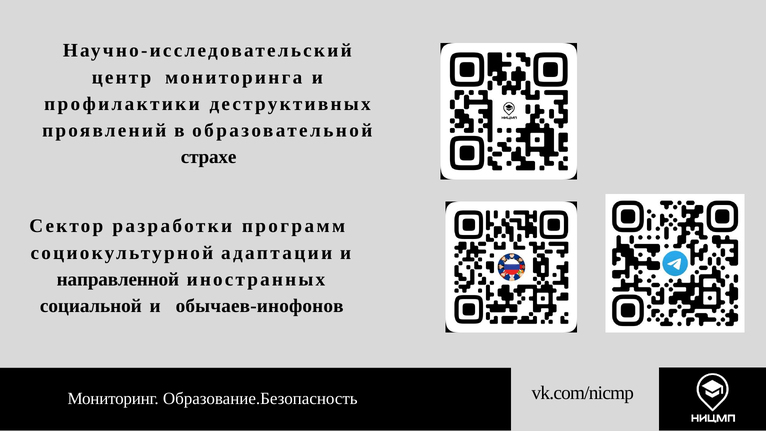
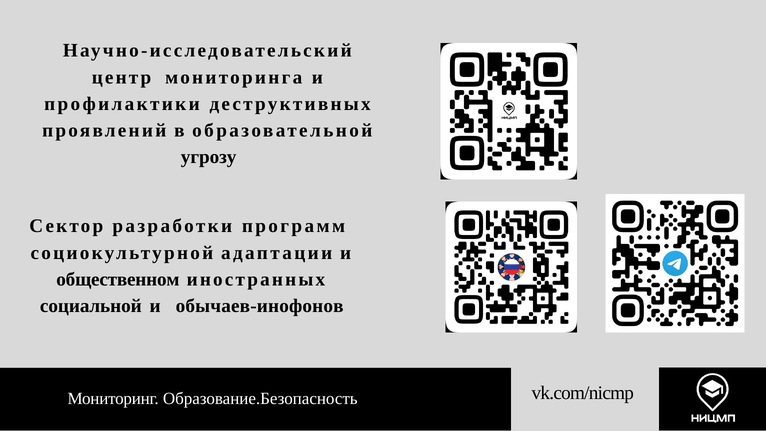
страхе: страхе -> угрозу
направленной: направленной -> общественном
